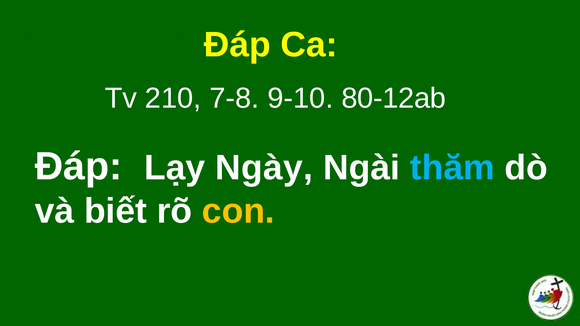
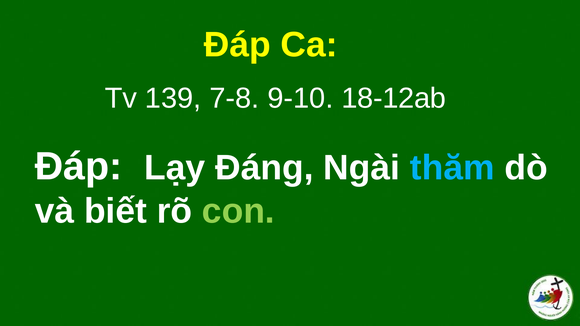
210: 210 -> 139
80-12ab: 80-12ab -> 18-12ab
Ngày: Ngày -> Đáng
con colour: yellow -> light green
